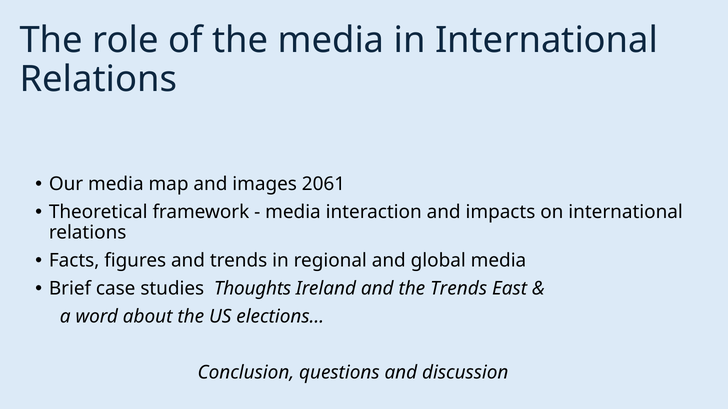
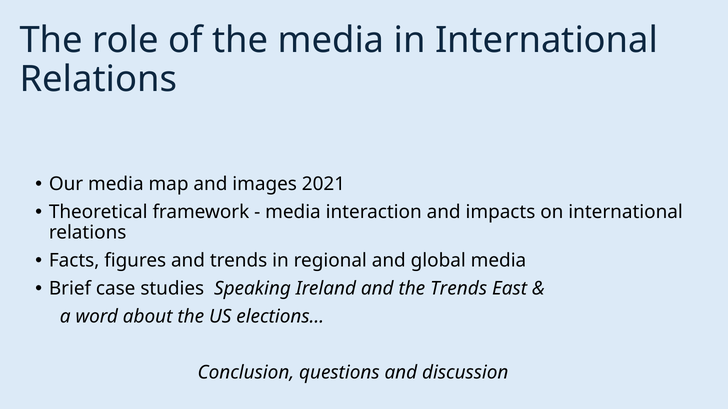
2061: 2061 -> 2021
Thoughts: Thoughts -> Speaking
